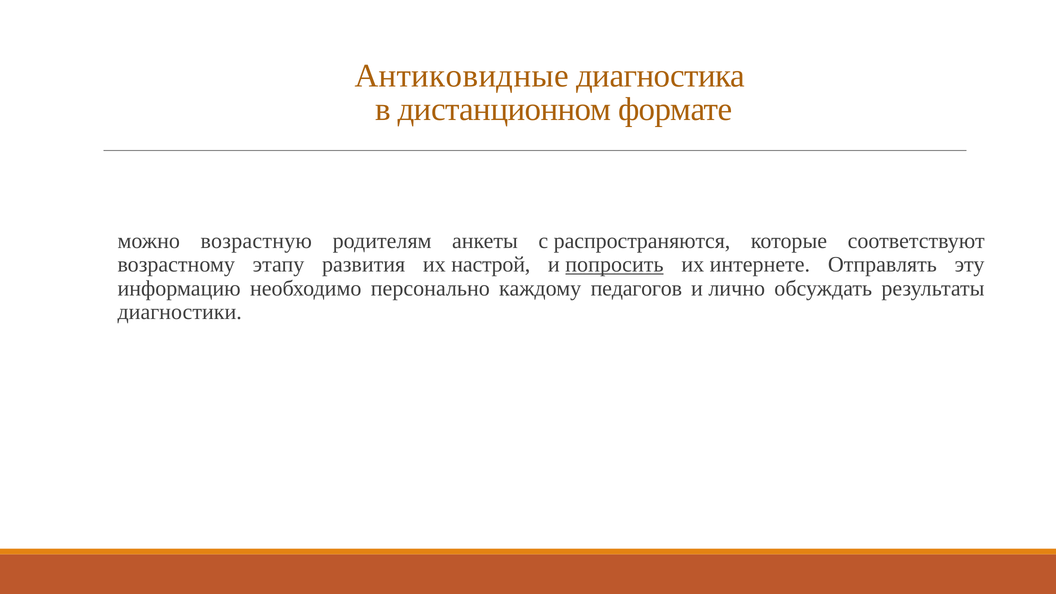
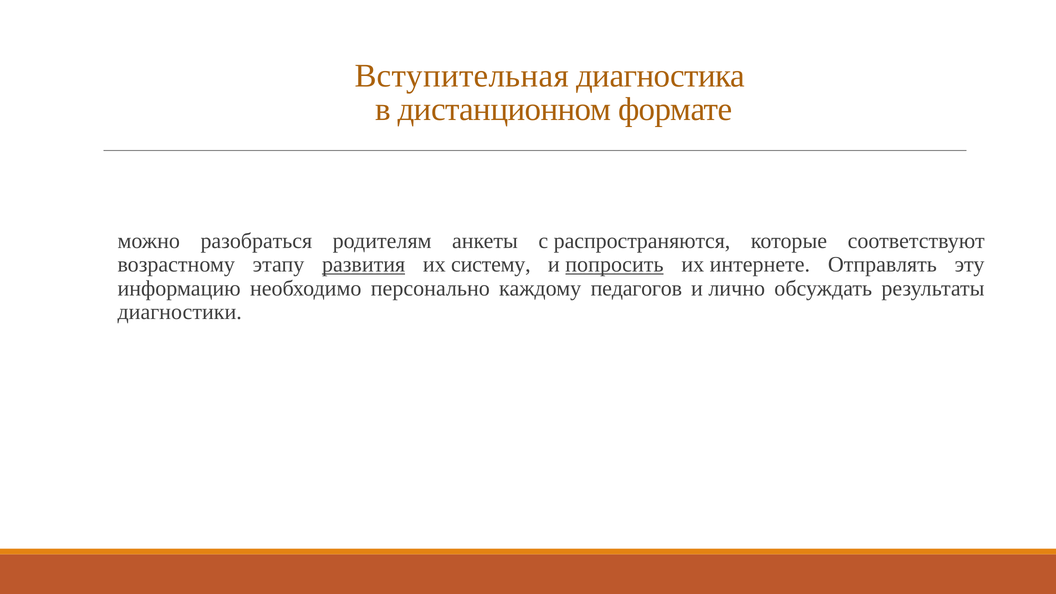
Антиковидные: Антиковидные -> Вступительная
возрастную: возрастную -> разобраться
развития underline: none -> present
настрой: настрой -> систему
